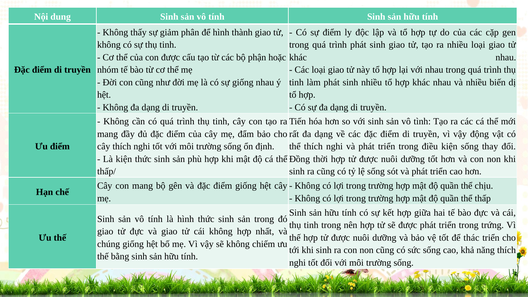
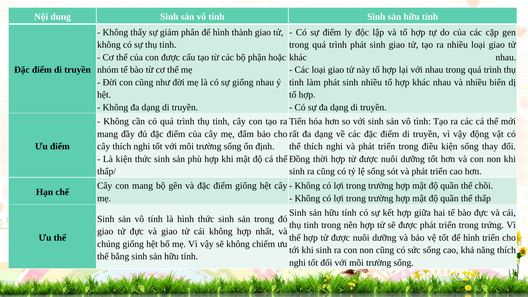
chịu: chịu -> chồi
tốt để thác: thác -> hình
